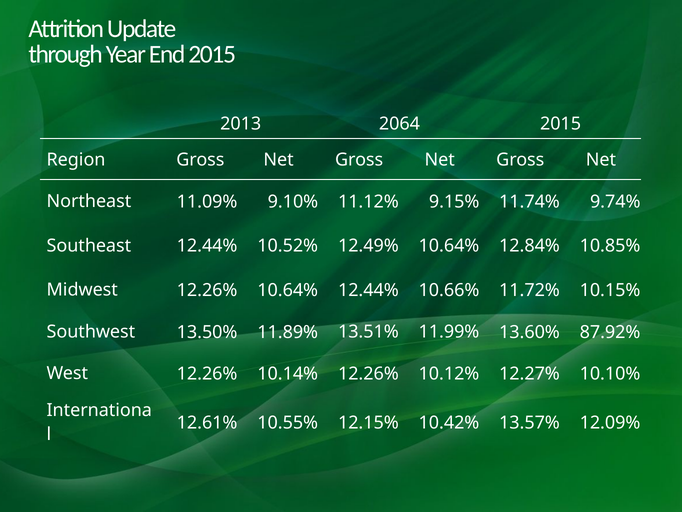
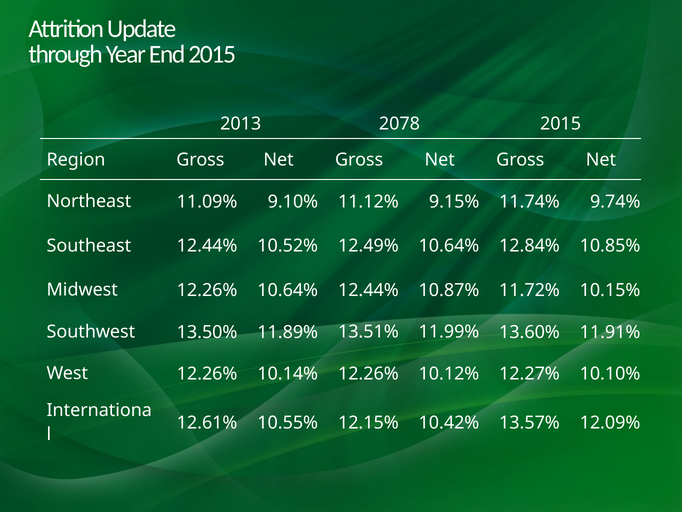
2064: 2064 -> 2078
10.66%: 10.66% -> 10.87%
87.92%: 87.92% -> 11.91%
